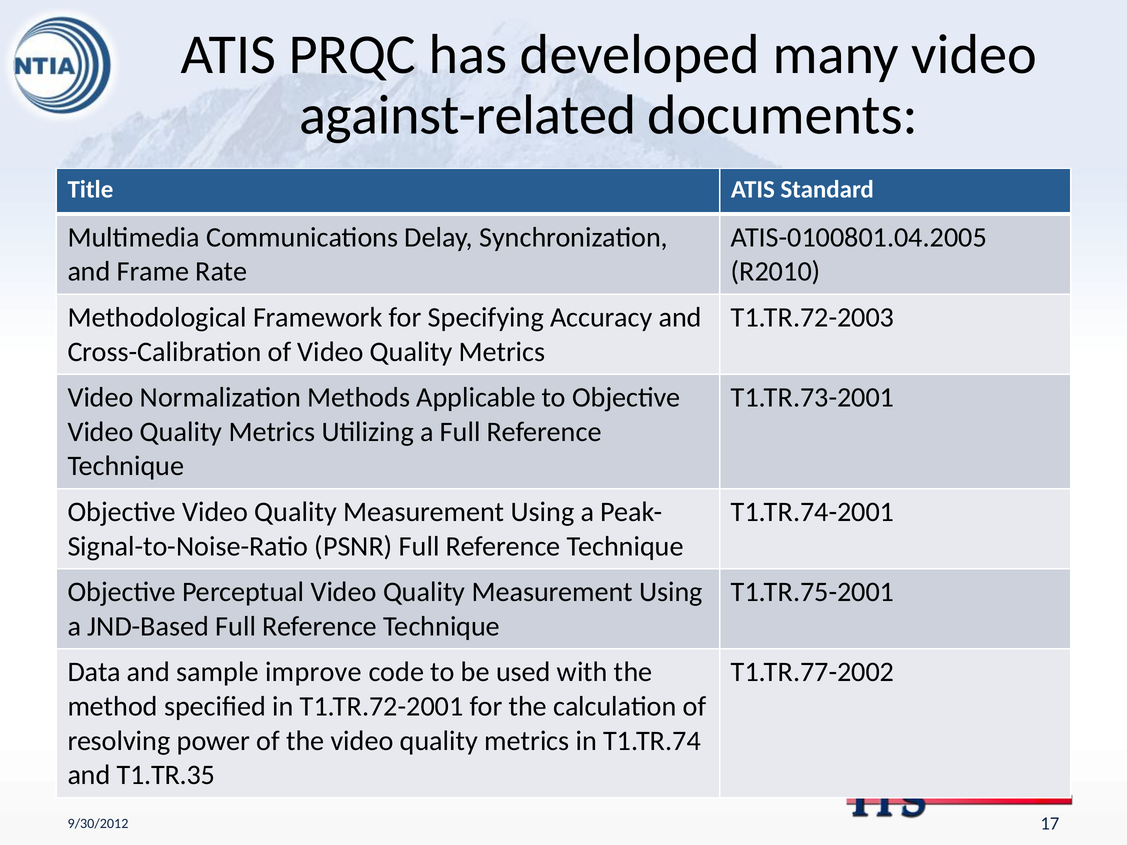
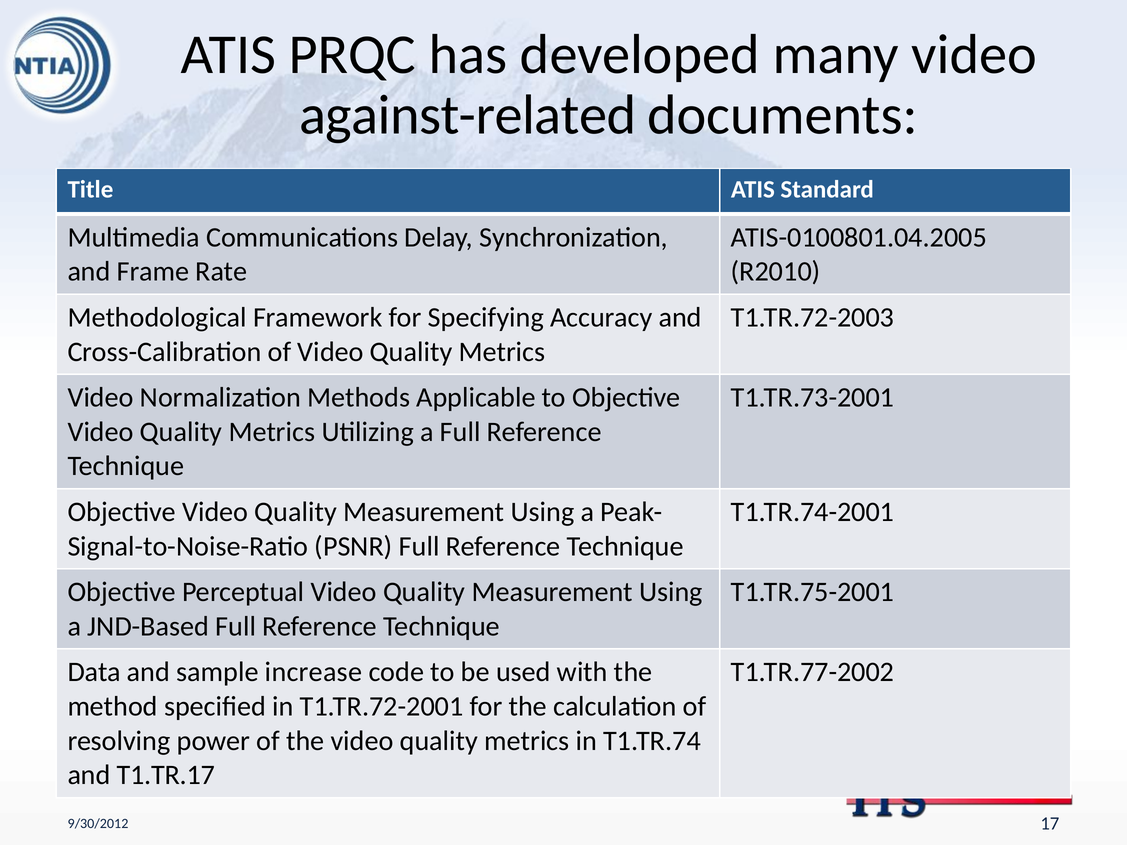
improve: improve -> increase
T1.TR.35: T1.TR.35 -> T1.TR.17
